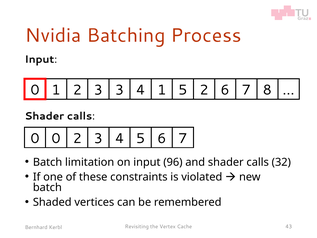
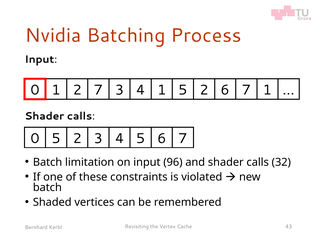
1 2 3: 3 -> 7
7 8: 8 -> 1
0 0: 0 -> 5
